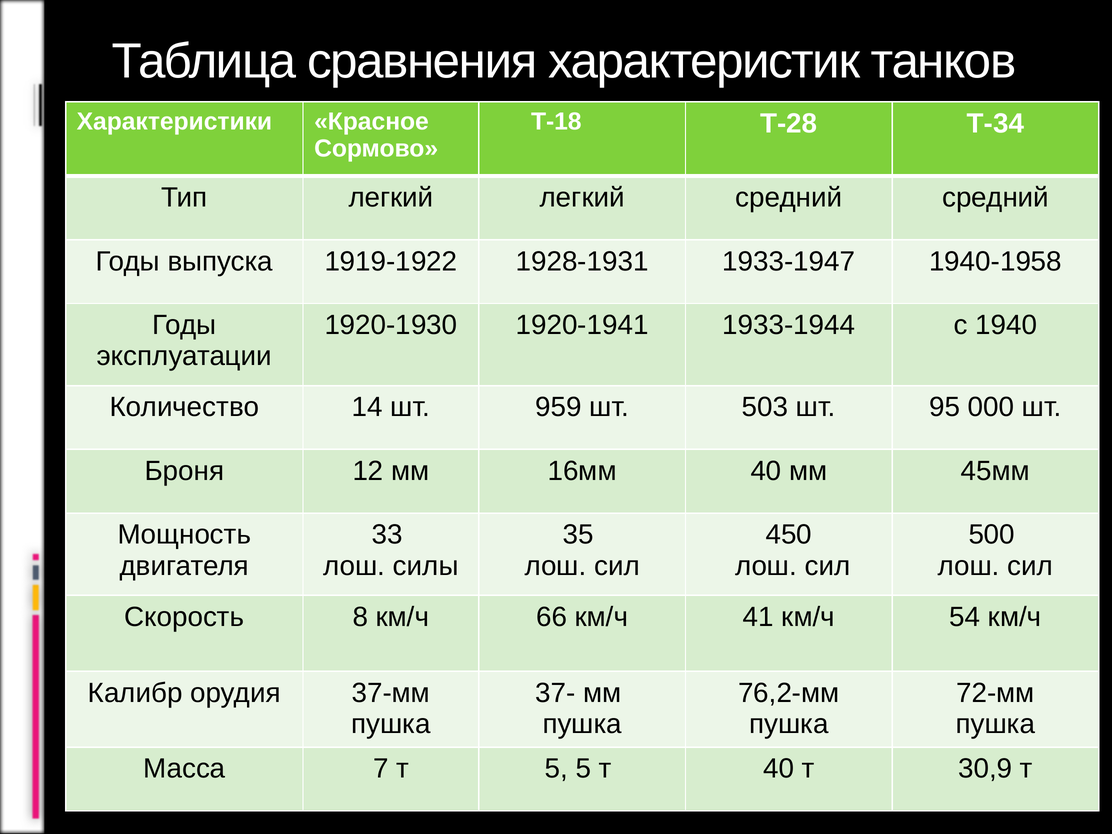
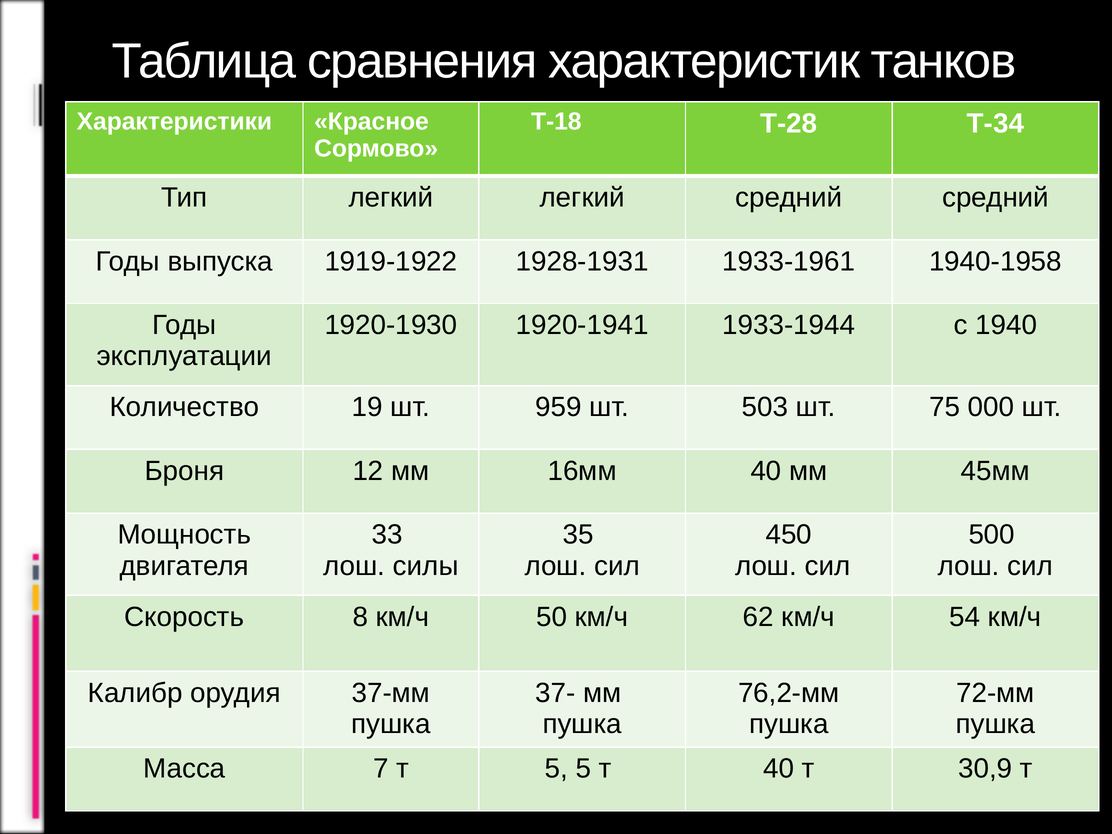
1933-1947: 1933-1947 -> 1933-1961
14: 14 -> 19
95: 95 -> 75
66: 66 -> 50
41: 41 -> 62
